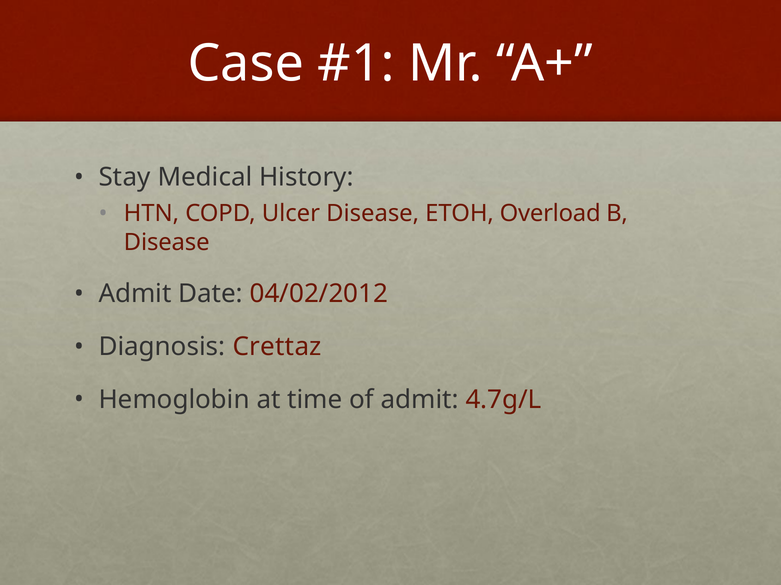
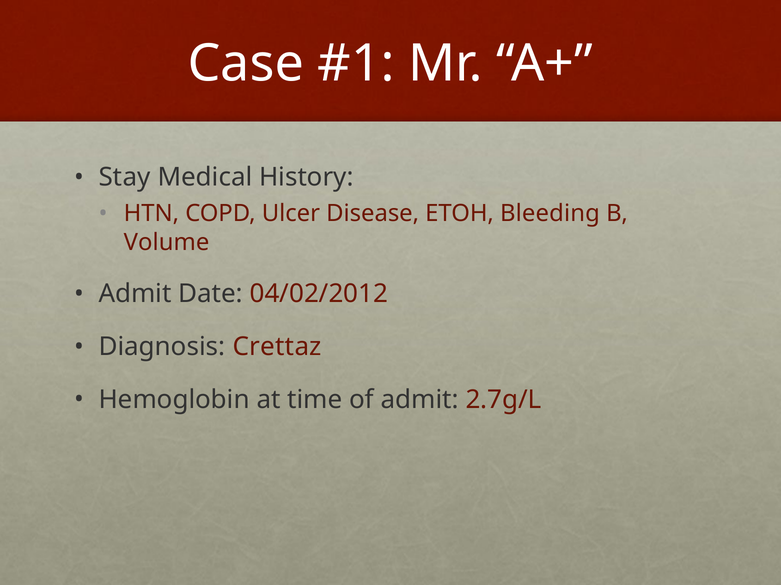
Overload: Overload -> Bleeding
Disease at (167, 242): Disease -> Volume
4.7g/L: 4.7g/L -> 2.7g/L
